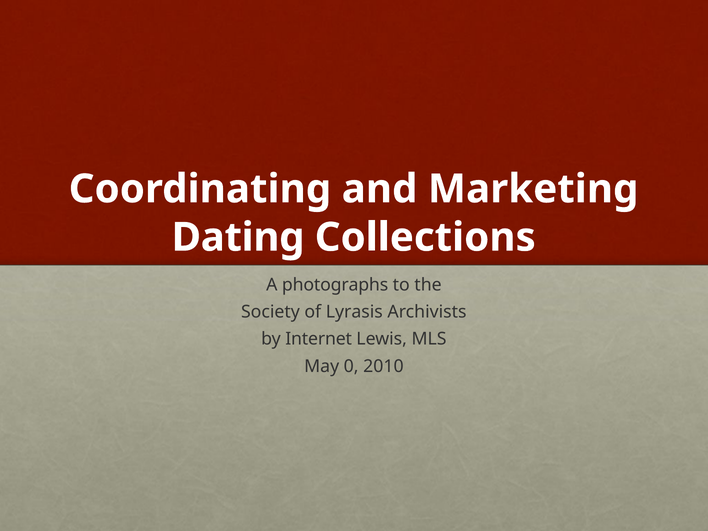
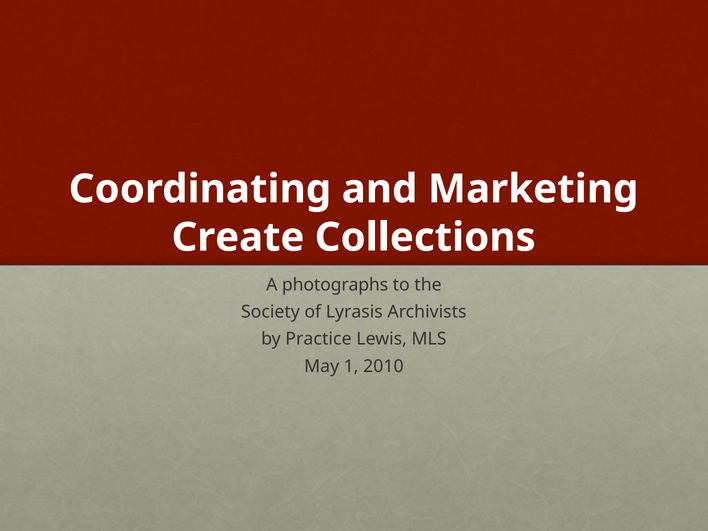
Dating: Dating -> Create
Internet: Internet -> Practice
0: 0 -> 1
